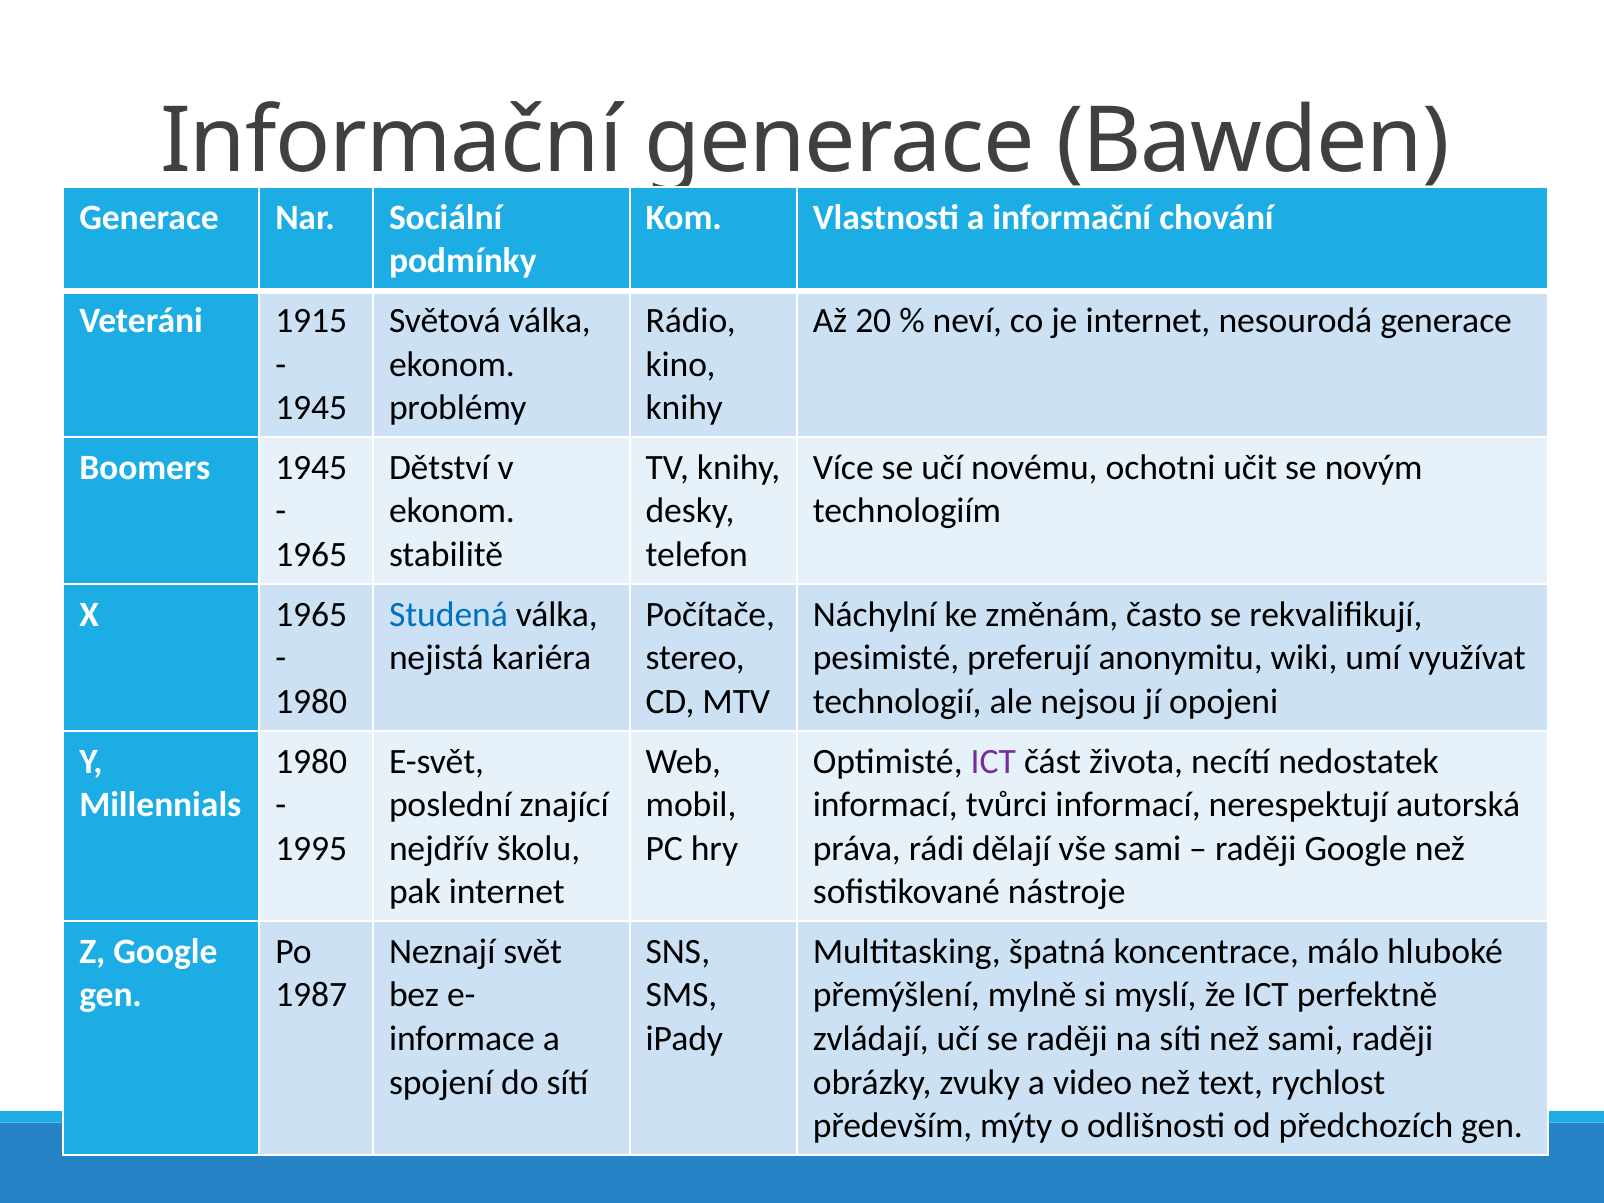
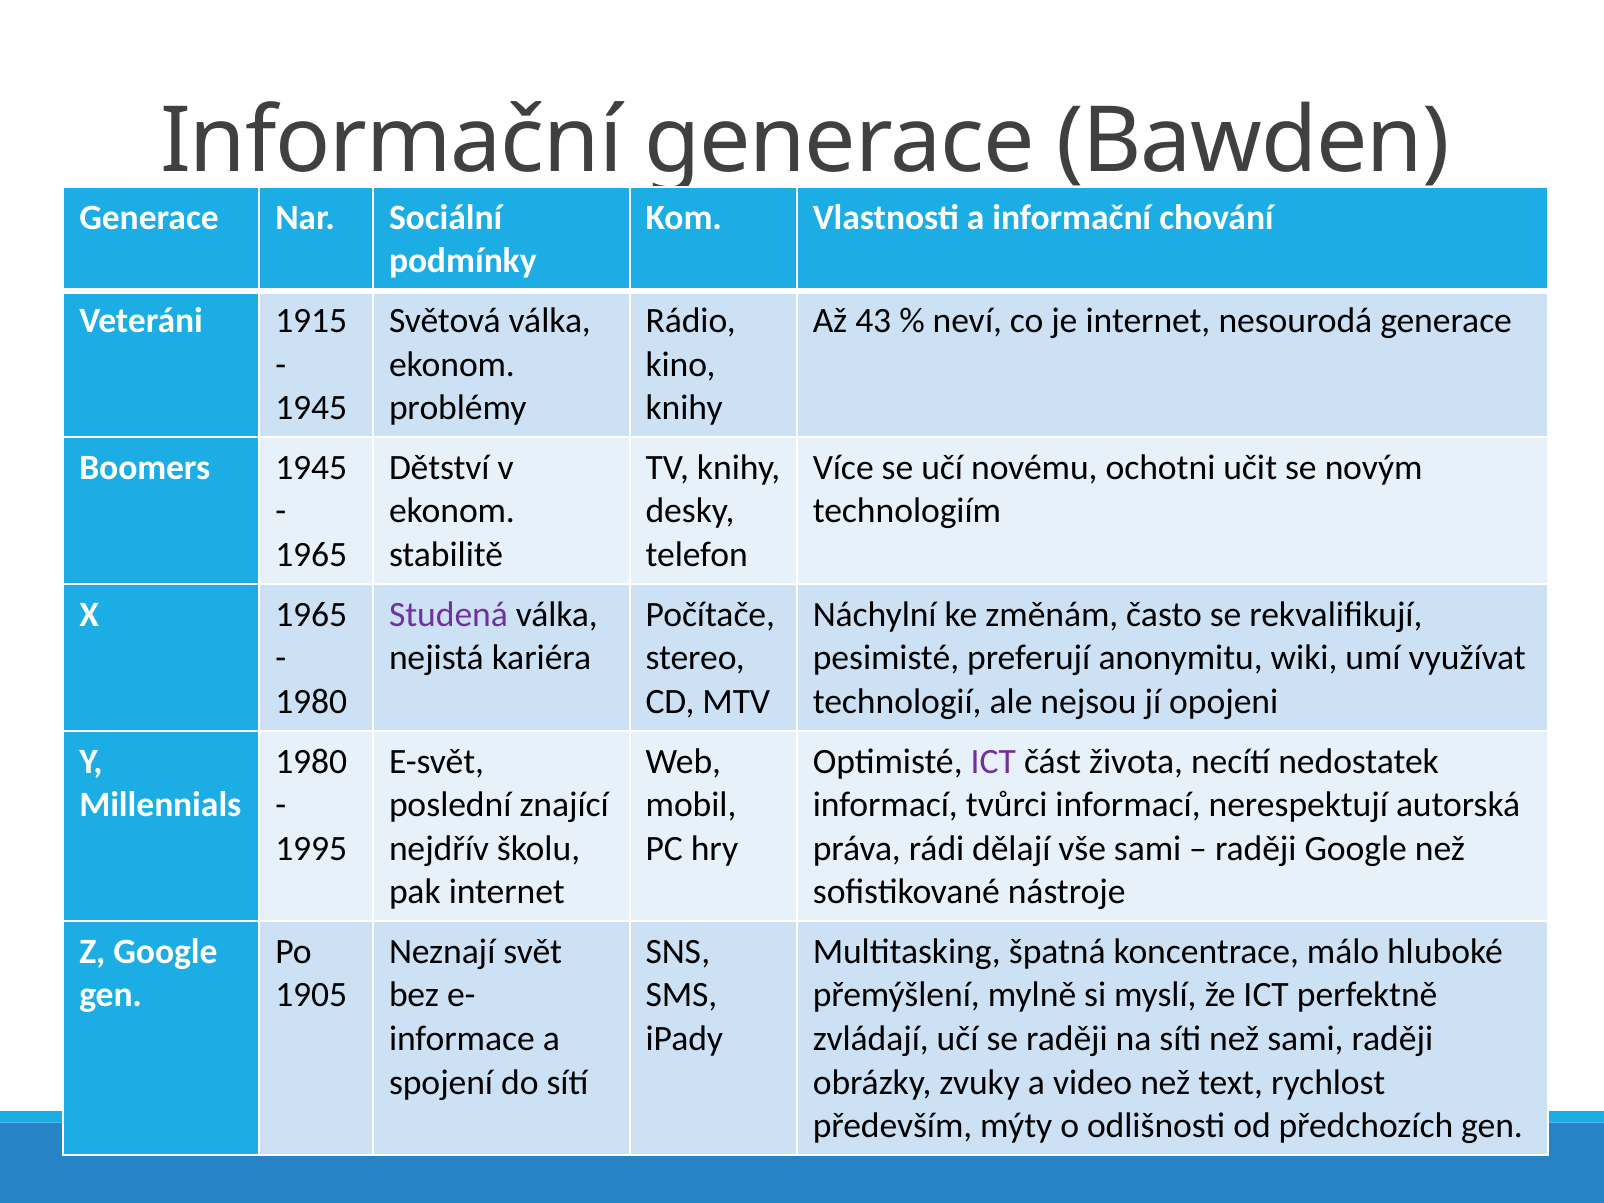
20: 20 -> 43
Studená colour: blue -> purple
1987: 1987 -> 1905
